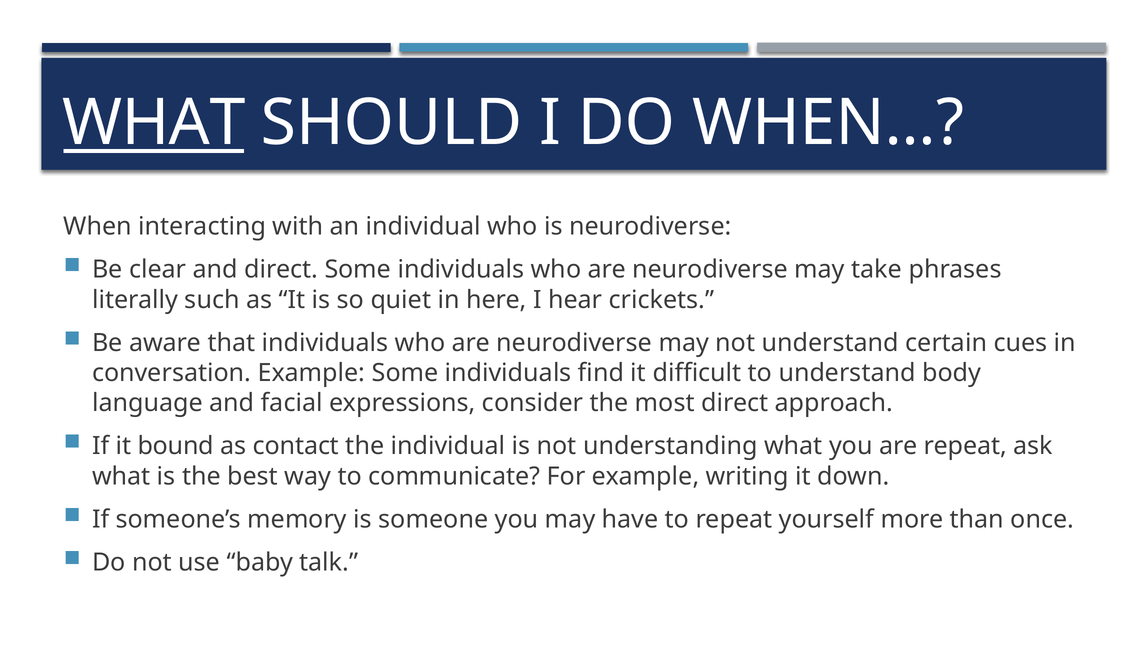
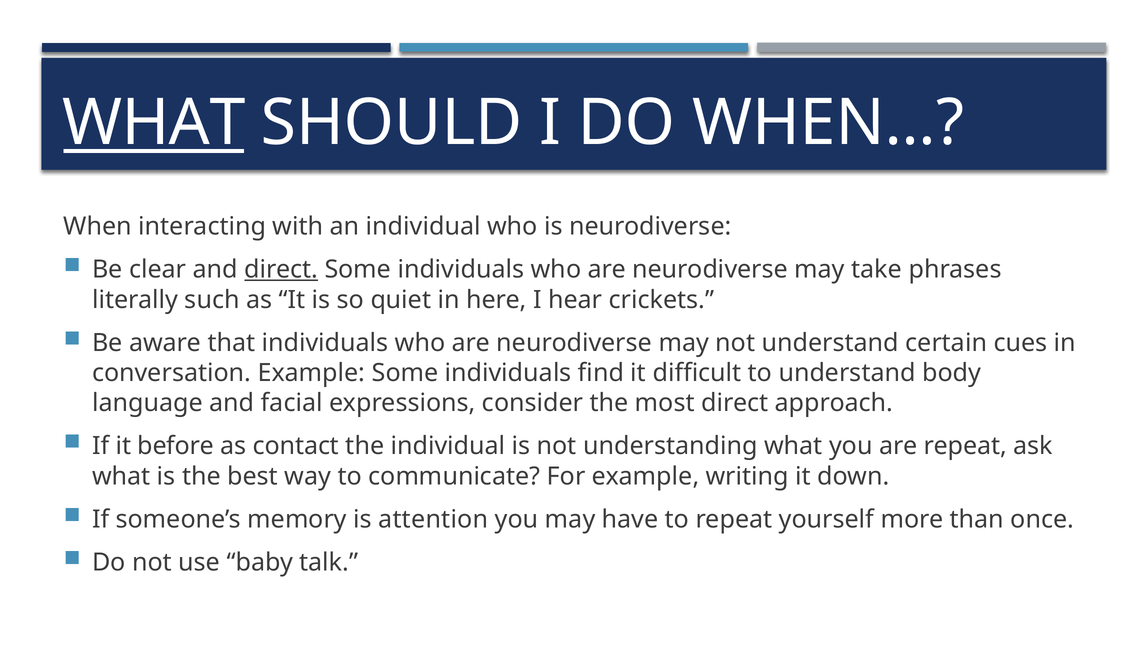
direct at (281, 269) underline: none -> present
bound: bound -> before
someone: someone -> attention
